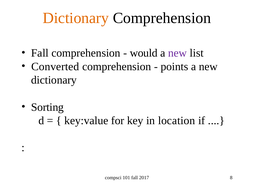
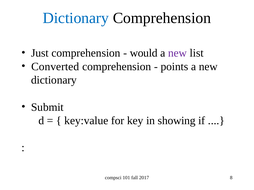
Dictionary at (76, 18) colour: orange -> blue
Fall at (40, 53): Fall -> Just
Sorting: Sorting -> Submit
location: location -> showing
